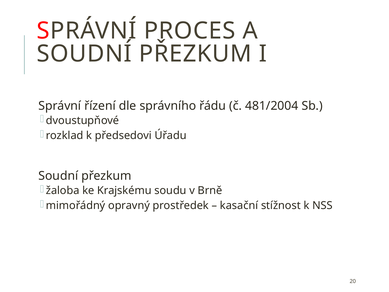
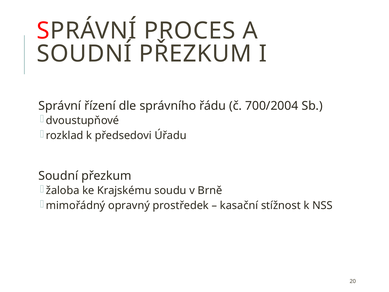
481/2004: 481/2004 -> 700/2004
